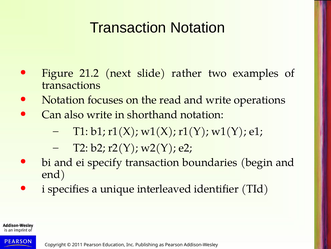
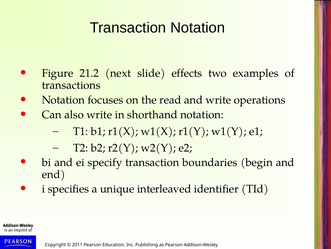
rather: rather -> effects
